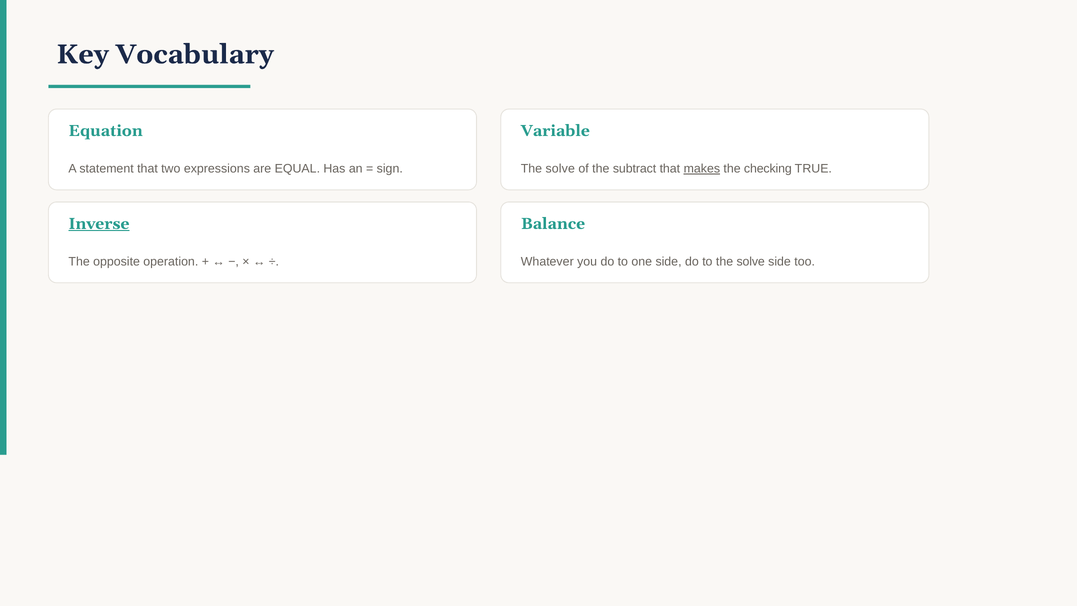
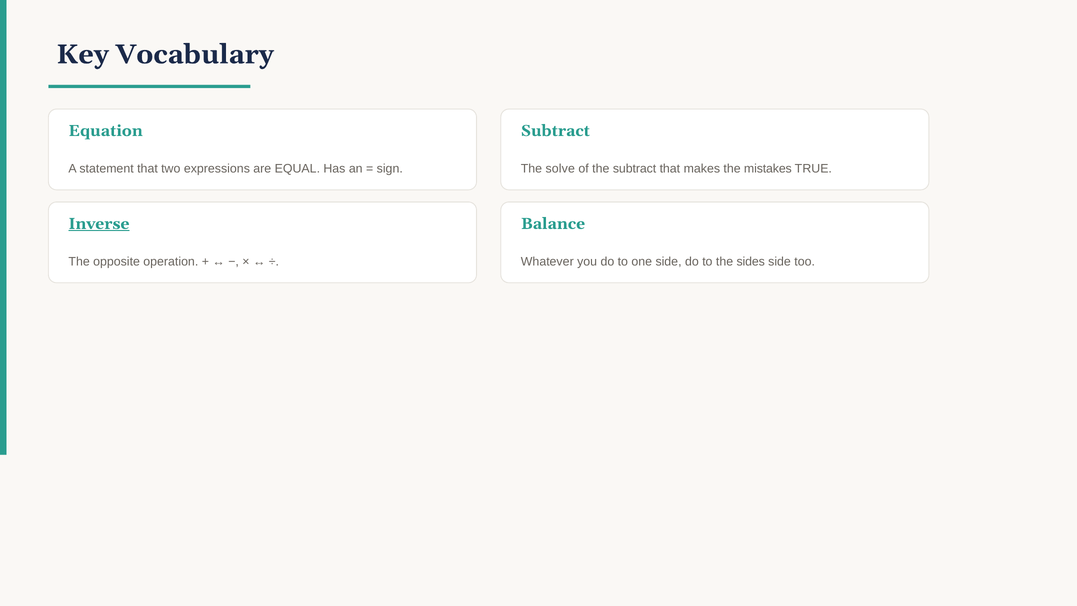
Variable at (555, 131): Variable -> Subtract
makes underline: present -> none
checking: checking -> mistakes
to the solve: solve -> sides
